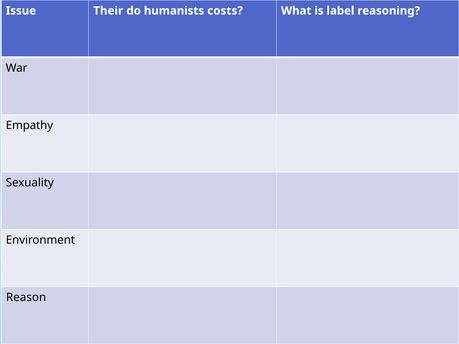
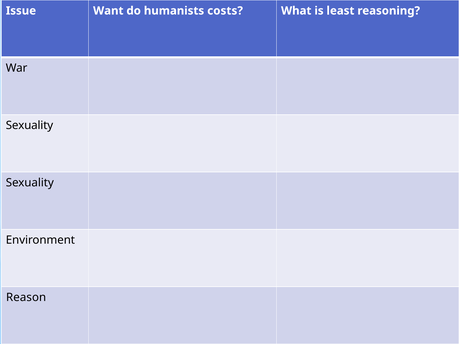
Their: Their -> Want
label: label -> least
Empathy at (29, 125): Empathy -> Sexuality
